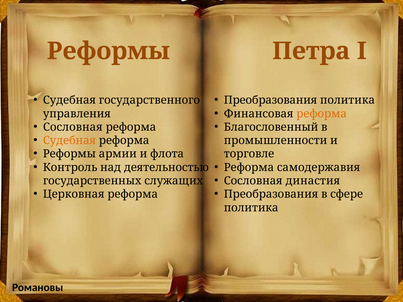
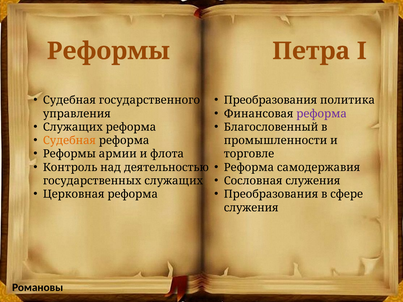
реформа at (322, 114) colour: orange -> purple
Сословная at (73, 127): Сословная -> Служащих
Сословная династия: династия -> служения
политика at (251, 208): политика -> служения
